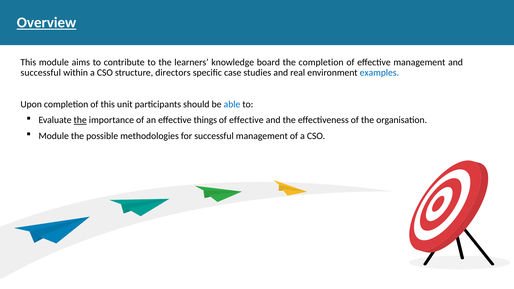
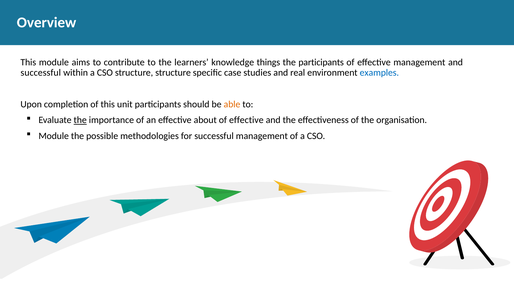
Overview underline: present -> none
board: board -> things
the completion: completion -> participants
structure directors: directors -> structure
able colour: blue -> orange
things: things -> about
